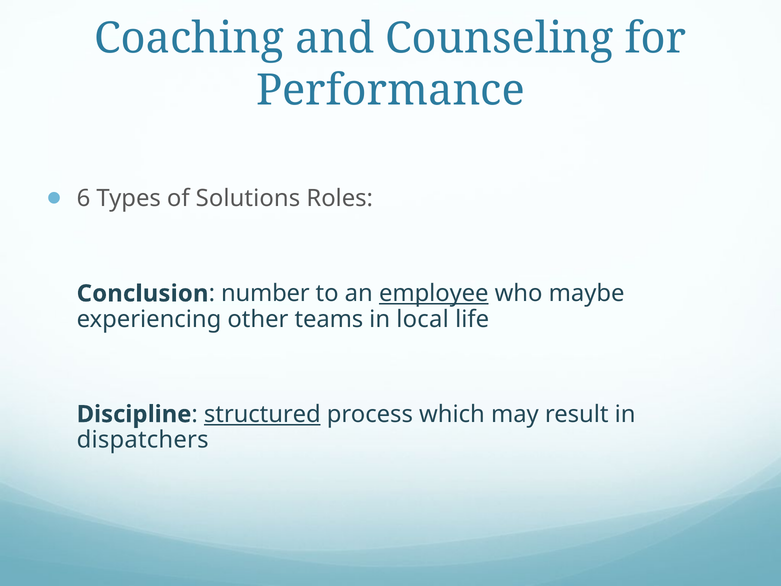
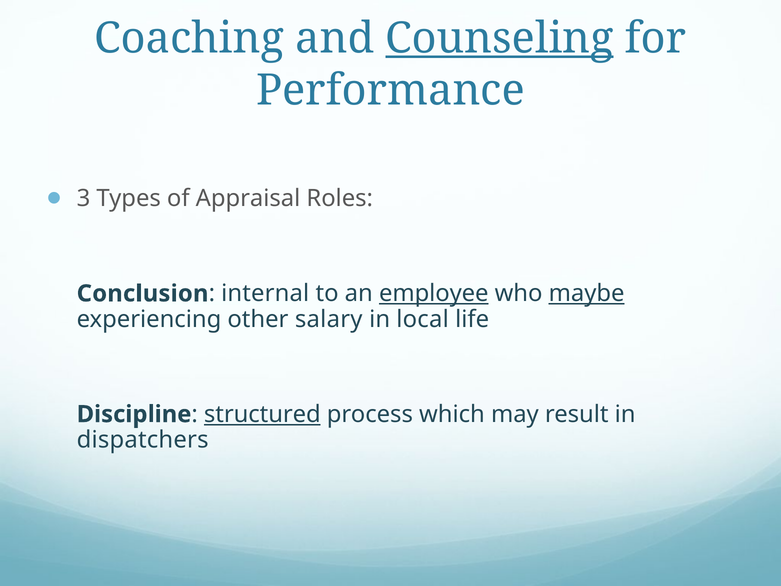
Counseling underline: none -> present
6: 6 -> 3
Solutions: Solutions -> Appraisal
number: number -> internal
maybe underline: none -> present
teams: teams -> salary
